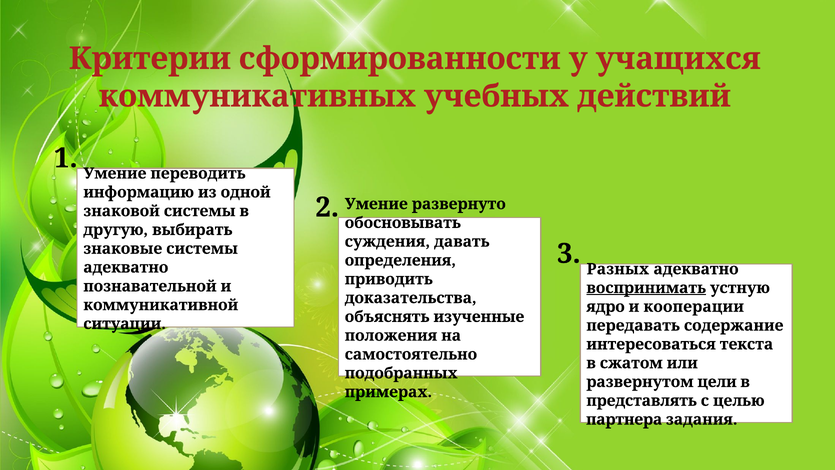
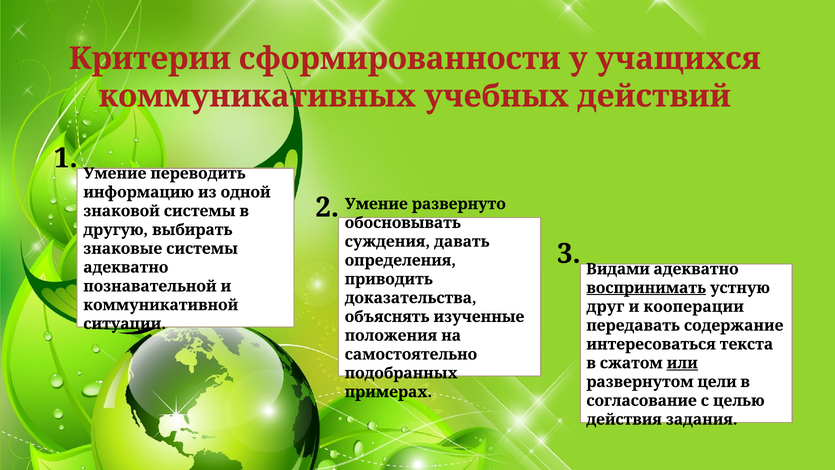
Разных: Разных -> Видами
ядро: ядро -> друг
или underline: none -> present
представлять: представлять -> согласование
партнера: партнера -> действия
